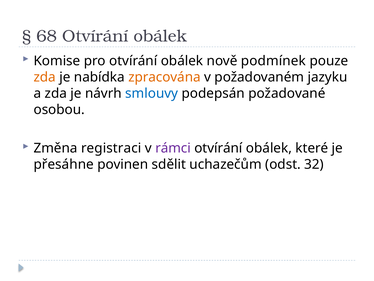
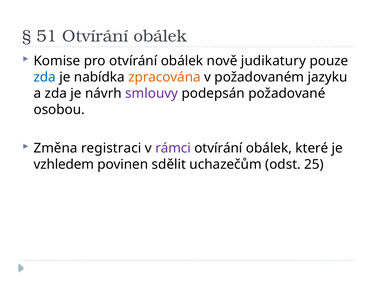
68: 68 -> 51
podmínek: podmínek -> judikatury
zda at (45, 77) colour: orange -> blue
smlouvy colour: blue -> purple
přesáhne: přesáhne -> vzhledem
32: 32 -> 25
